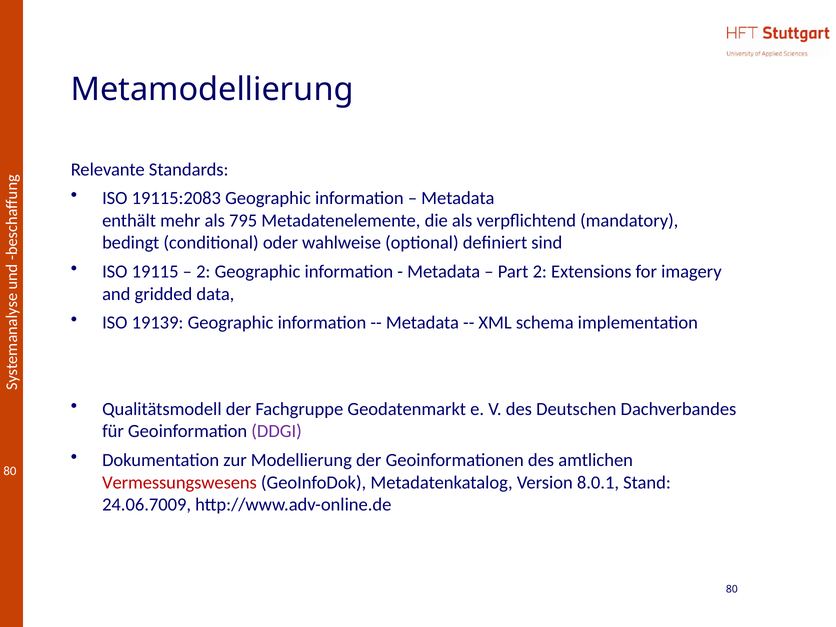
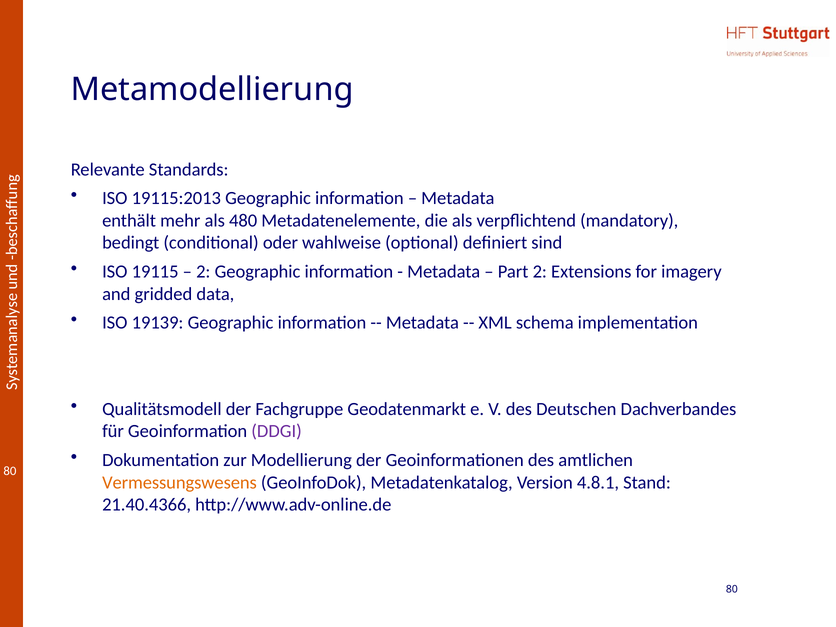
19115:2083: 19115:2083 -> 19115:2013
795: 795 -> 480
Vermessungswesens colour: red -> orange
8.0.1: 8.0.1 -> 4.8.1
24.06.7009: 24.06.7009 -> 21.40.4366
